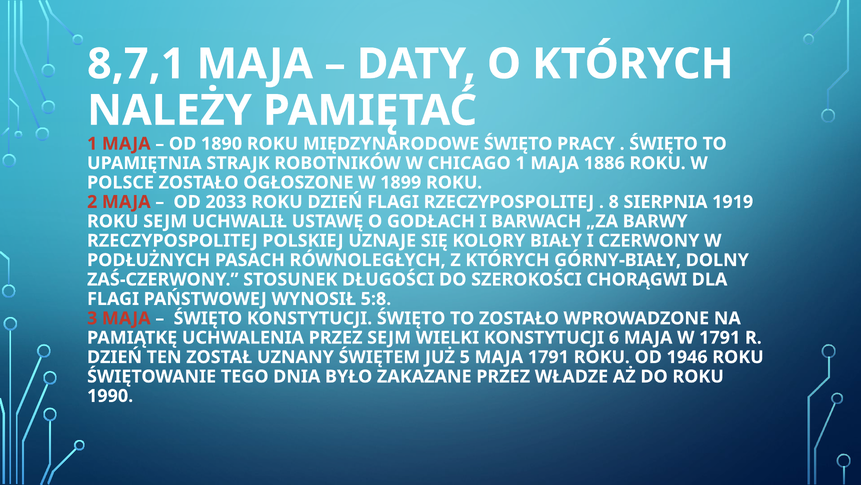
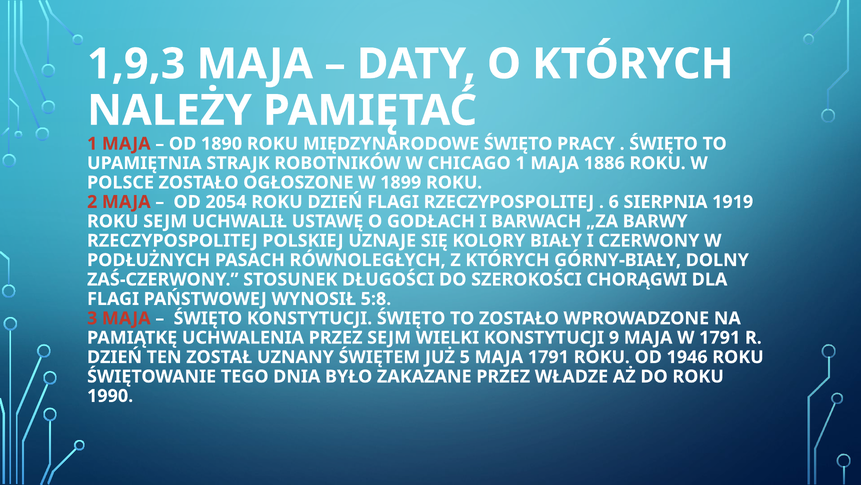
8,7,1: 8,7,1 -> 1,9,3
2033: 2033 -> 2054
8: 8 -> 6
6: 6 -> 9
